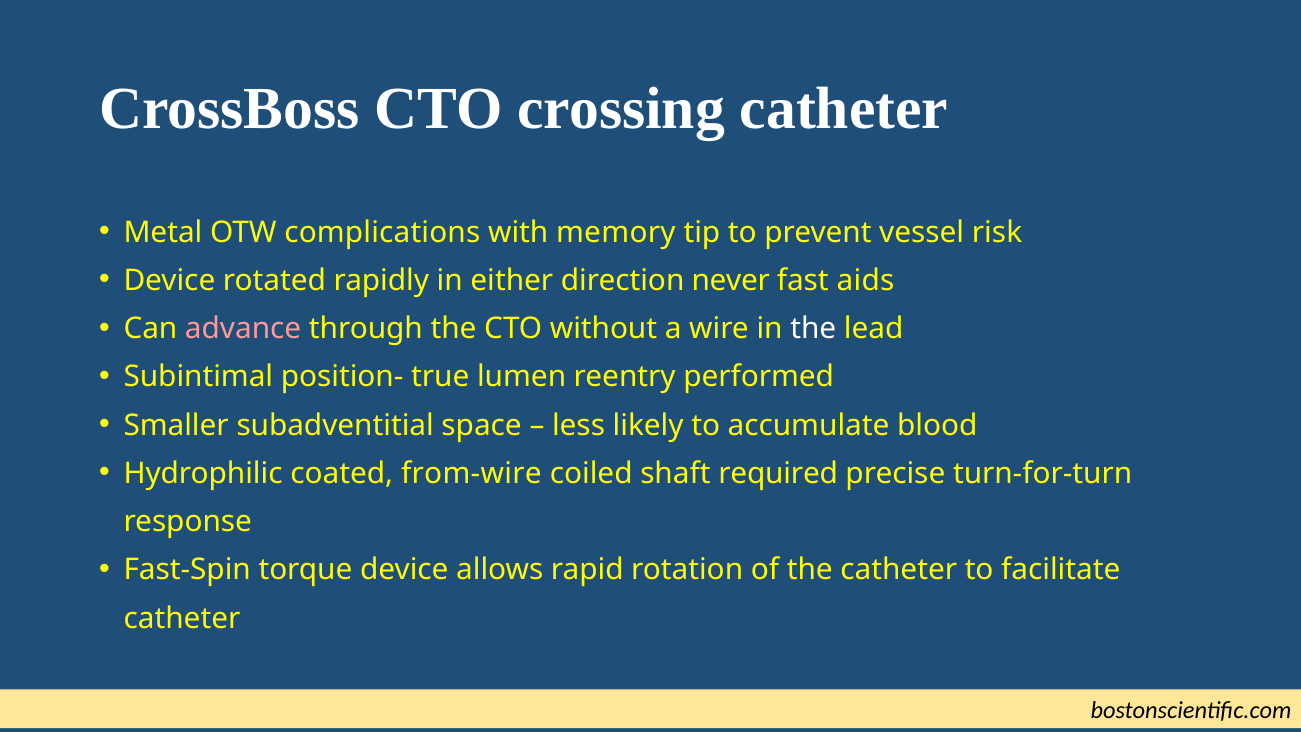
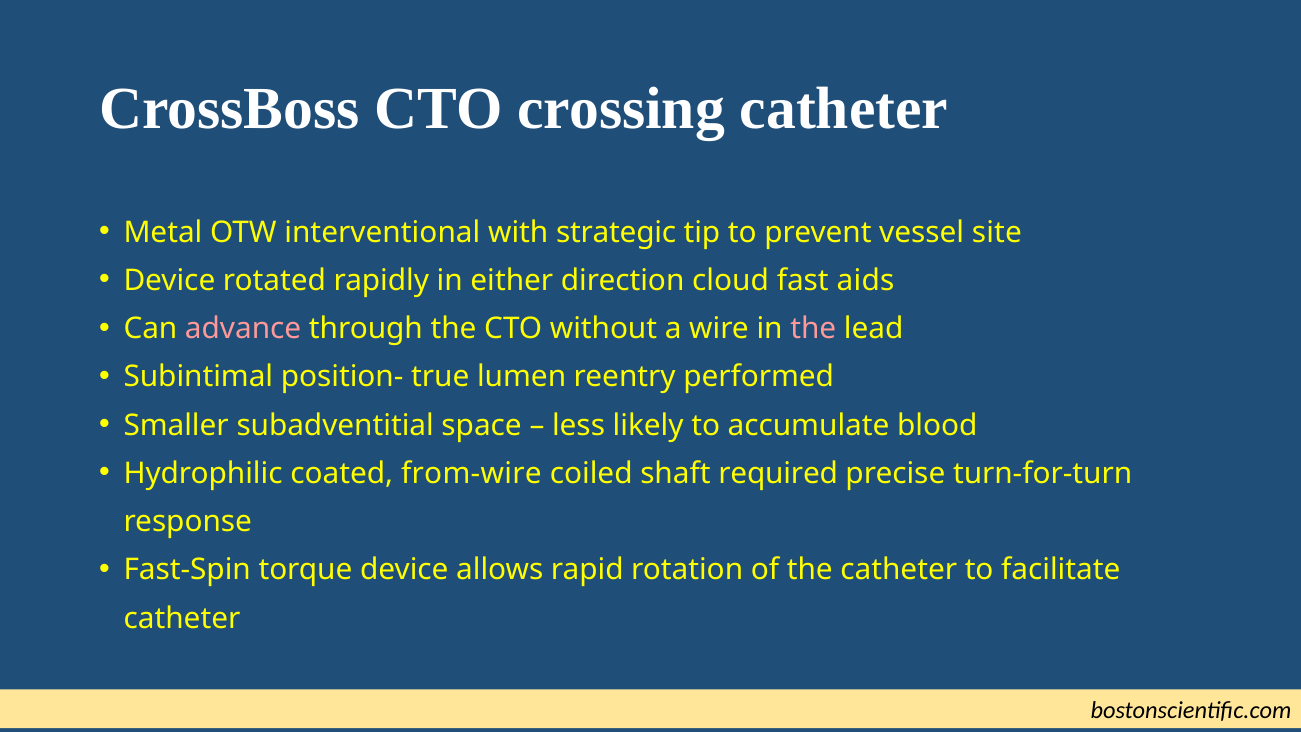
complications: complications -> interventional
memory: memory -> strategic
risk: risk -> site
never: never -> cloud
the at (813, 329) colour: white -> pink
